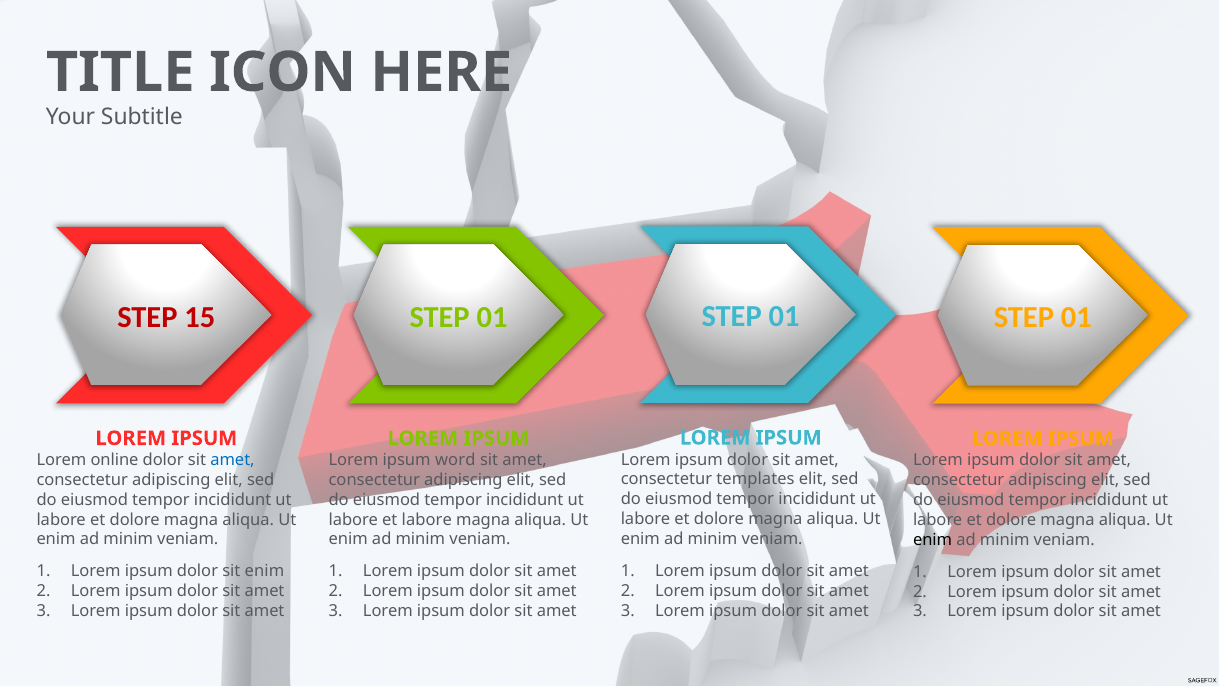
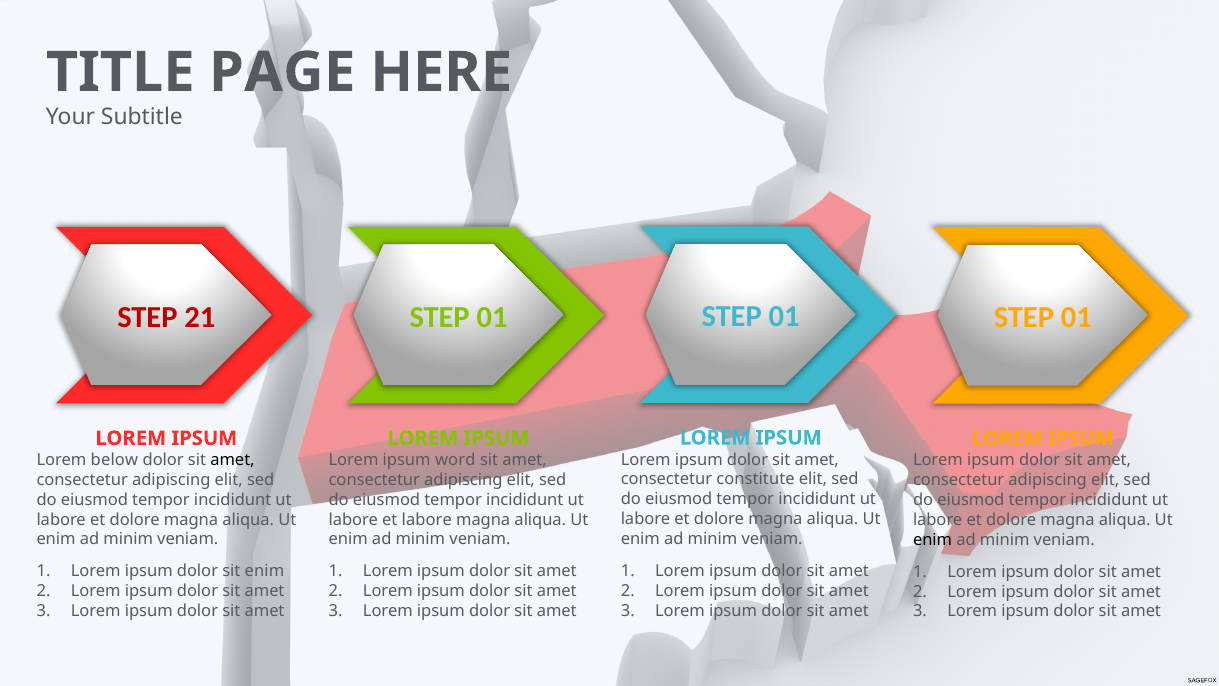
ICON: ICON -> PAGE
15: 15 -> 21
online: online -> below
amet at (232, 460) colour: blue -> black
templates: templates -> constitute
